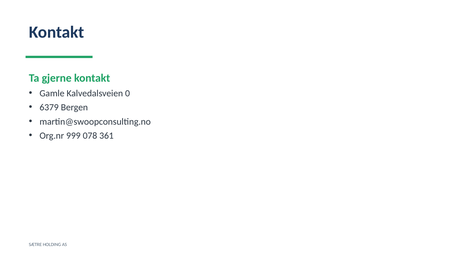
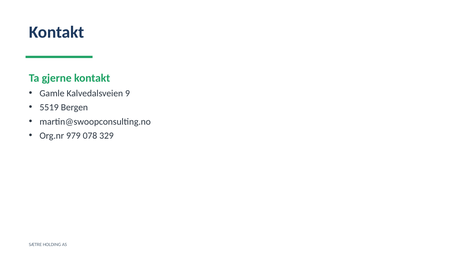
0: 0 -> 9
6379: 6379 -> 5519
999: 999 -> 979
361: 361 -> 329
